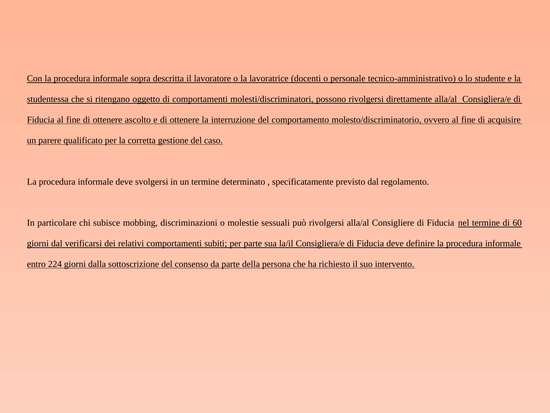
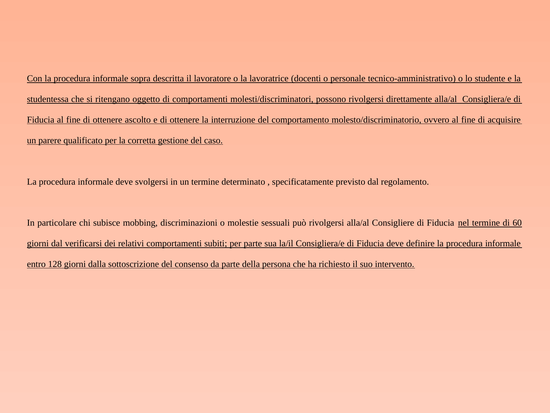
224: 224 -> 128
